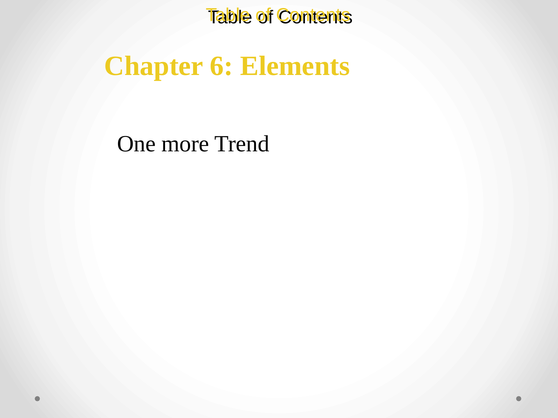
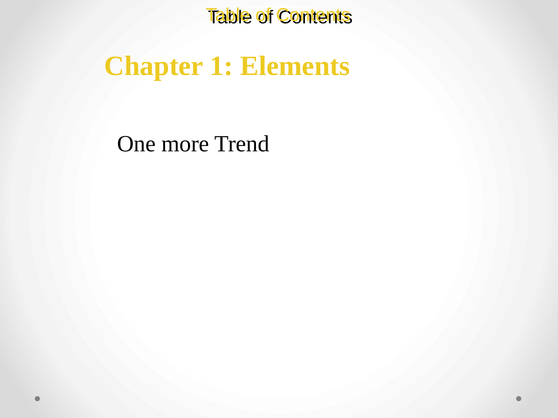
6: 6 -> 1
